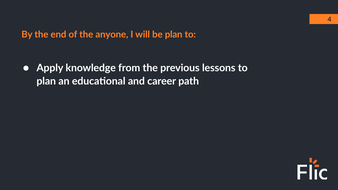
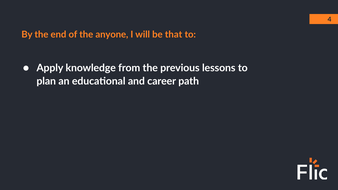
be plan: plan -> that
